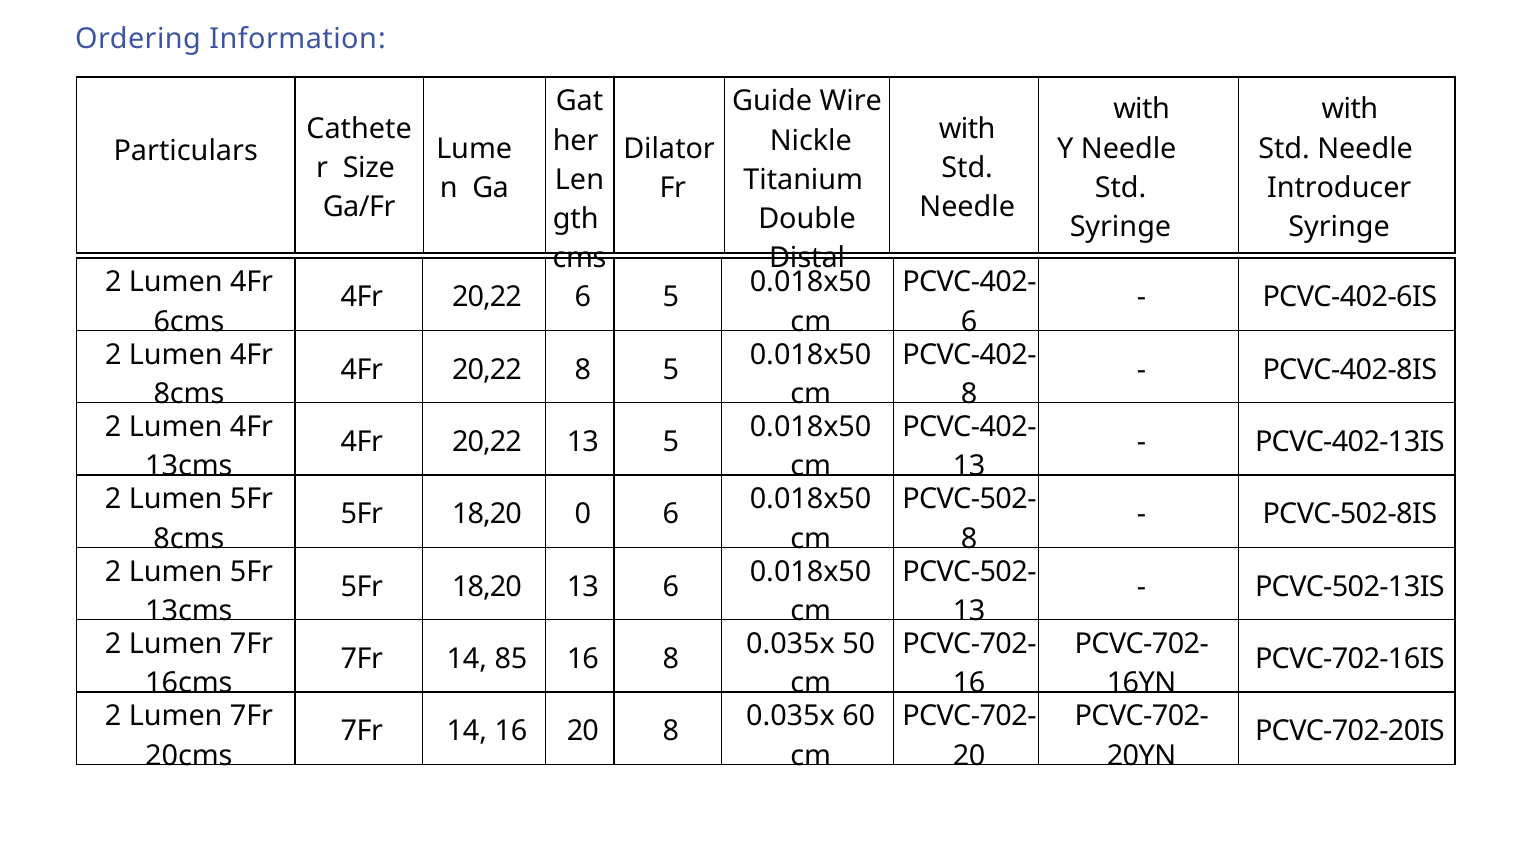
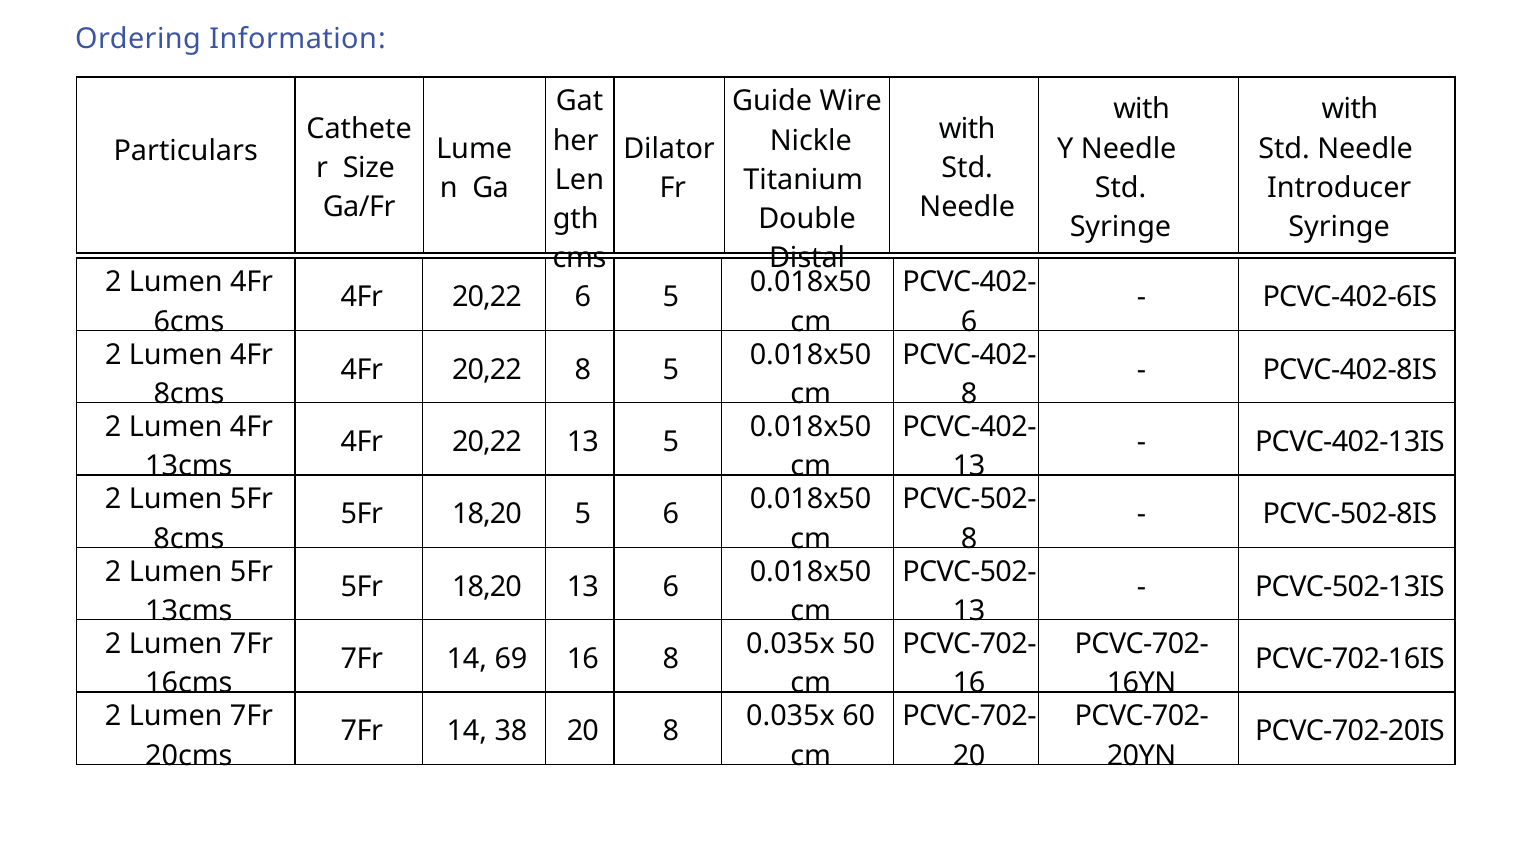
18,20 0: 0 -> 5
85: 85 -> 69
14 16: 16 -> 38
